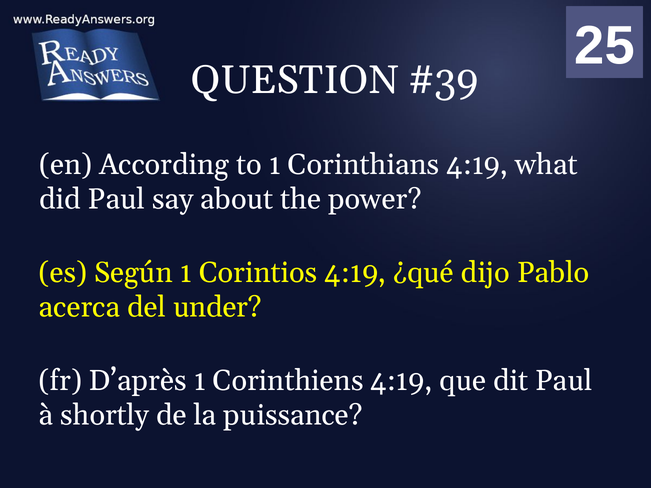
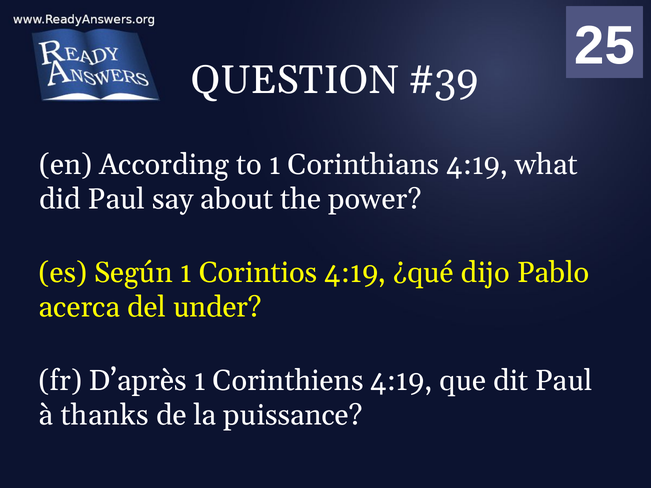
shortly: shortly -> thanks
